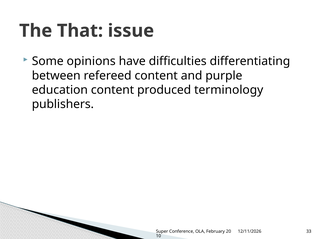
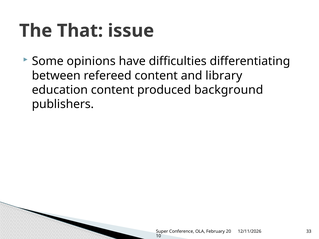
purple: purple -> library
terminology: terminology -> background
